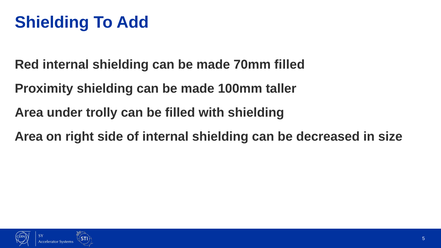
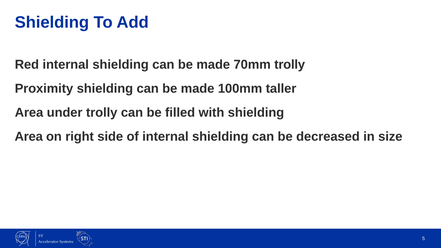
70mm filled: filled -> trolly
